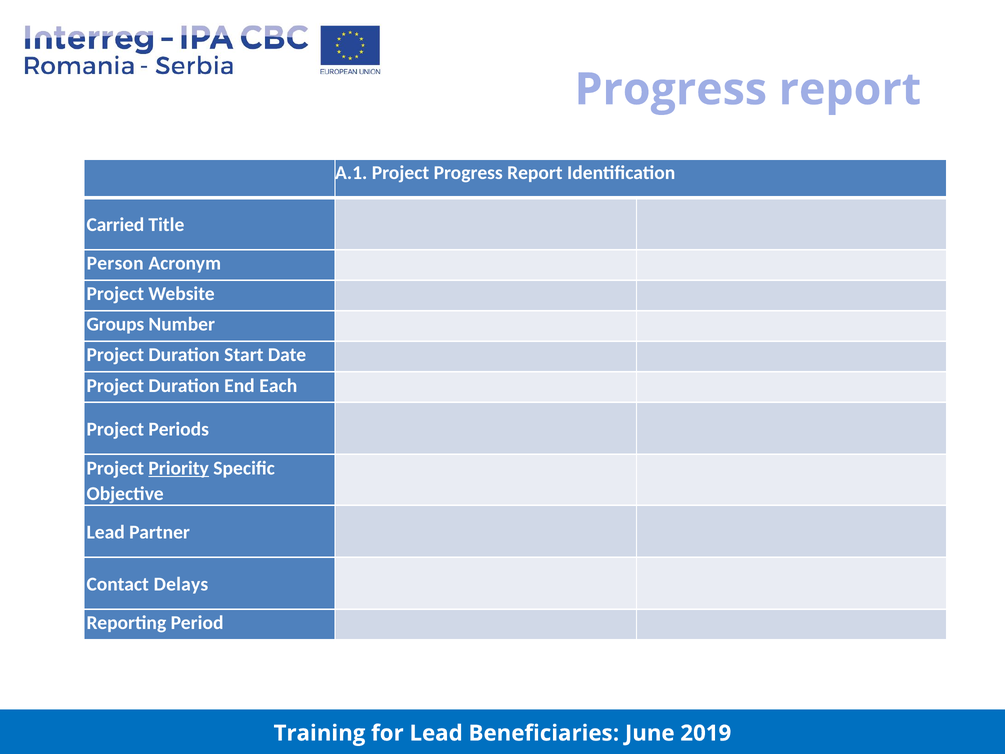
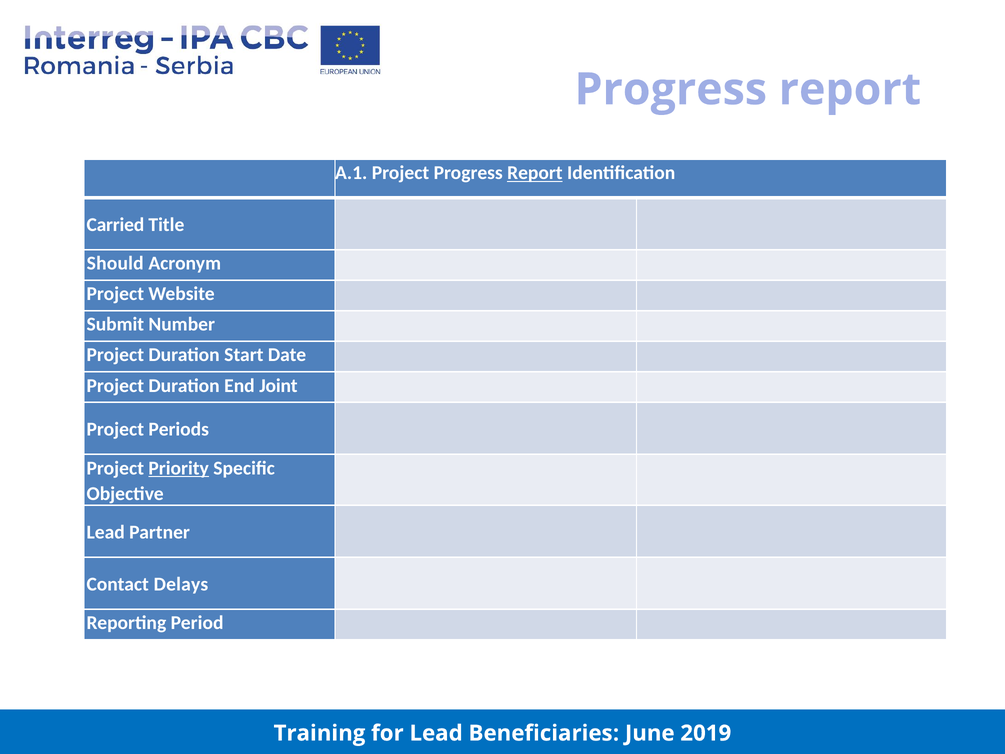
Report at (535, 173) underline: none -> present
Person: Person -> Should
Groups: Groups -> Submit
Each: Each -> Joint
